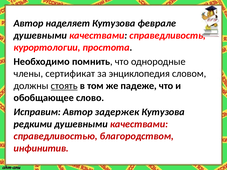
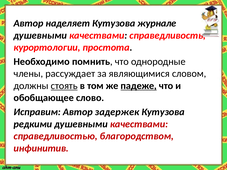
феврале: феврале -> журнале
сертификат: сертификат -> рассуждает
энциклопедия: энциклопедия -> являющимися
падеже underline: none -> present
